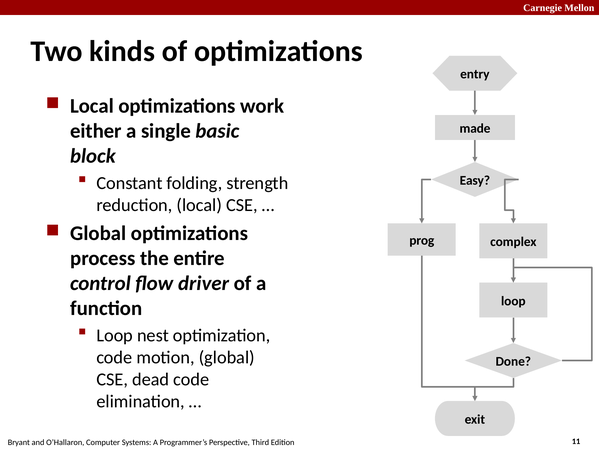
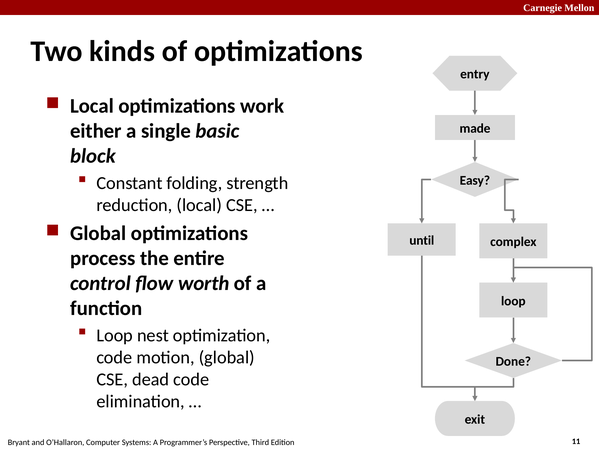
prog: prog -> until
driver: driver -> worth
